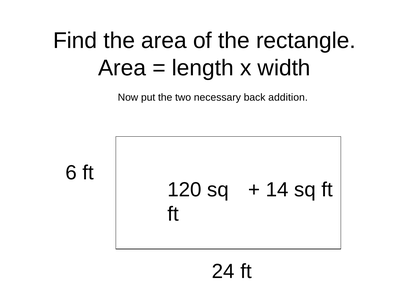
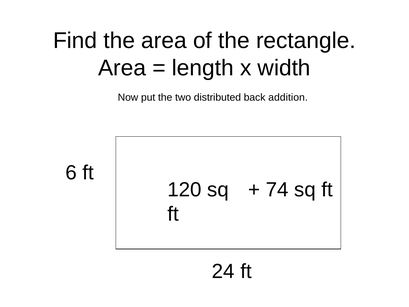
necessary: necessary -> distributed
14: 14 -> 74
